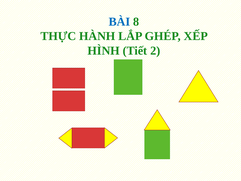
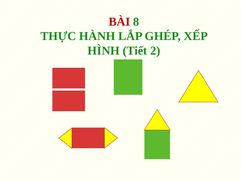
BÀI colour: blue -> red
